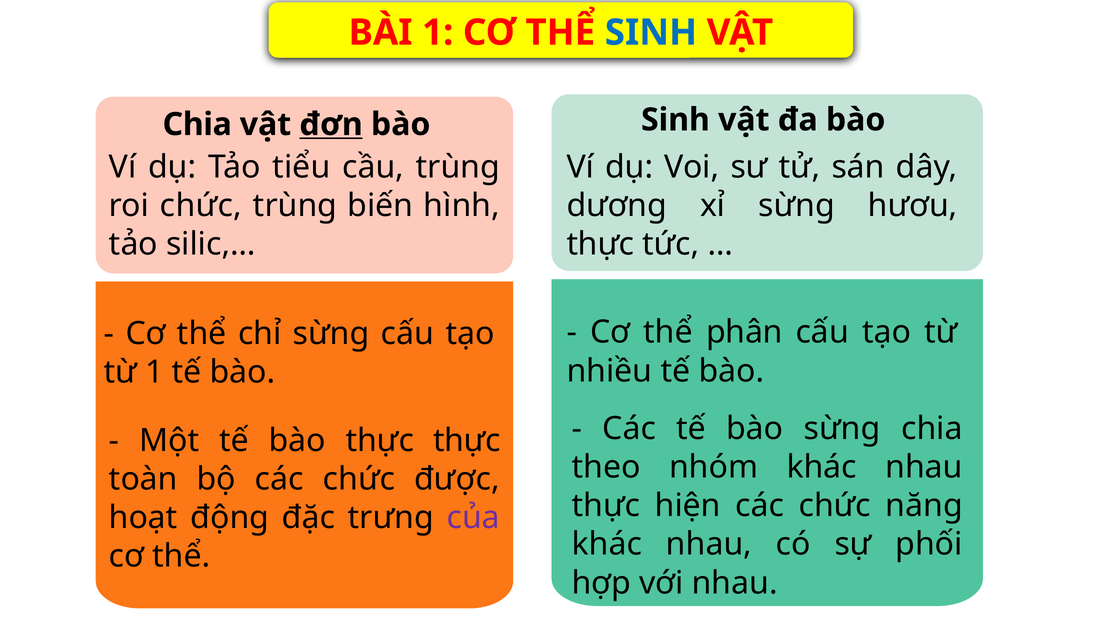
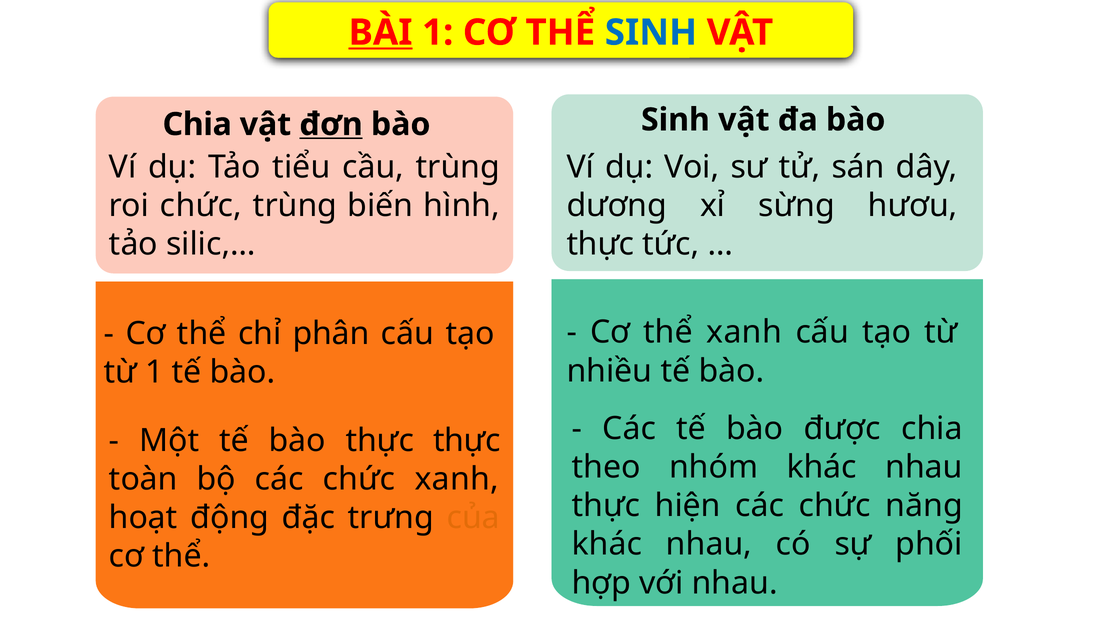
BÀI underline: none -> present
thể phân: phân -> xanh
chỉ sừng: sừng -> phân
bào sừng: sừng -> được
chức được: được -> xanh
của colour: purple -> orange
